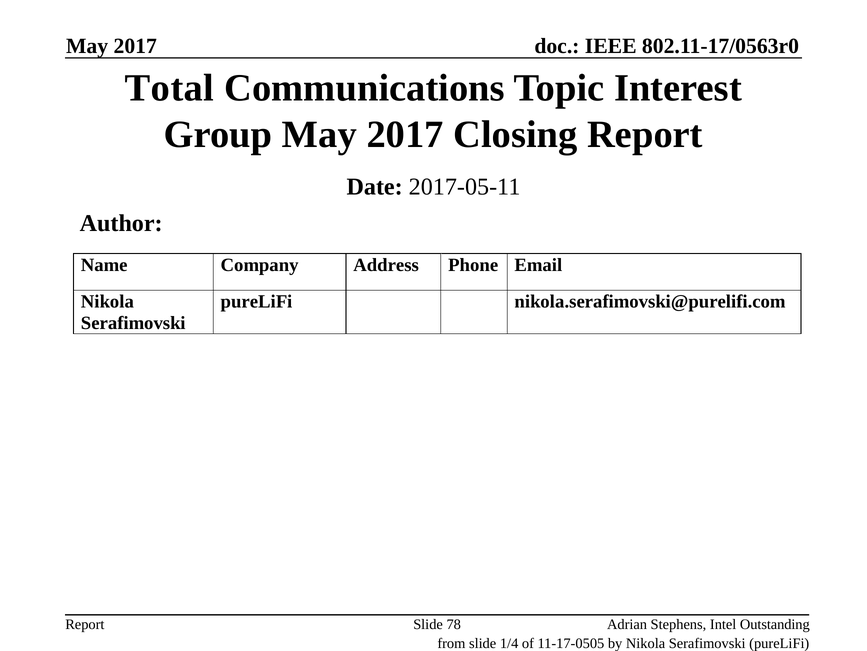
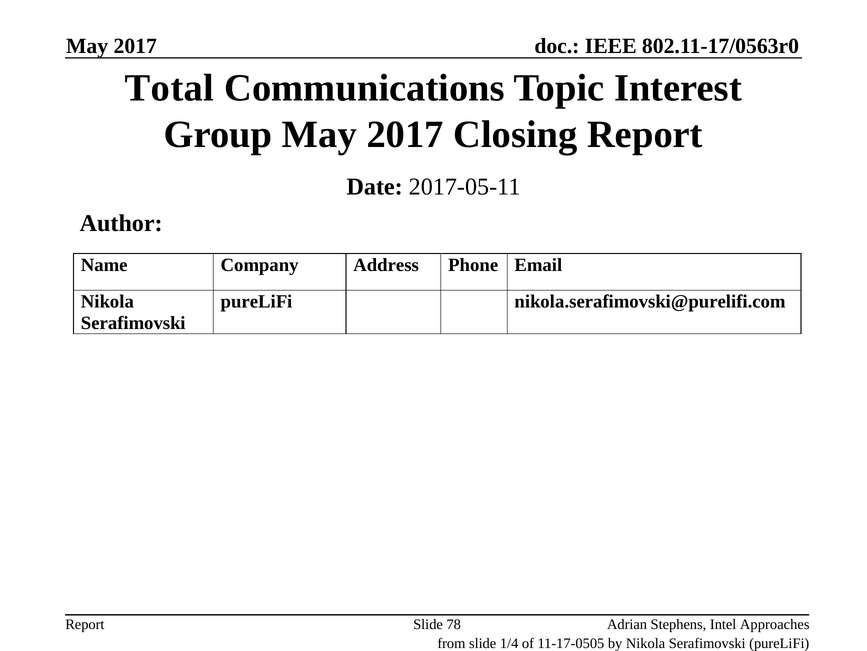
Outstanding: Outstanding -> Approaches
